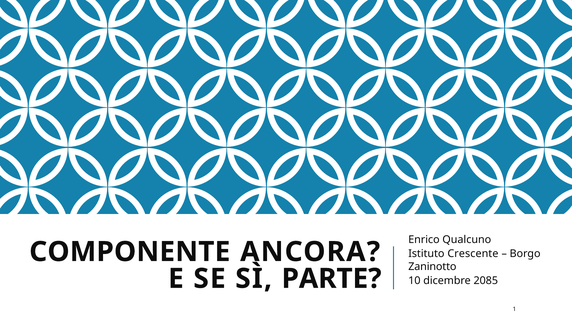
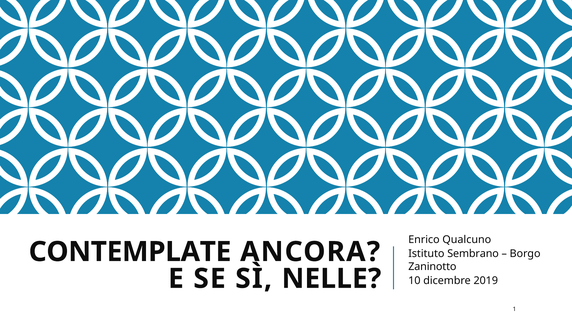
COMPONENTE: COMPONENTE -> CONTEMPLATE
Crescente: Crescente -> Sembrano
PARTE: PARTE -> NELLE
2085: 2085 -> 2019
